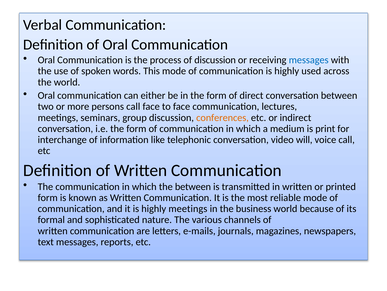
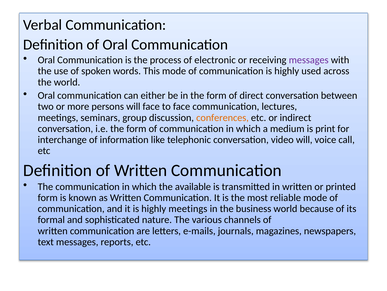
of discussion: discussion -> electronic
messages at (309, 60) colour: blue -> purple
persons call: call -> will
the between: between -> available
